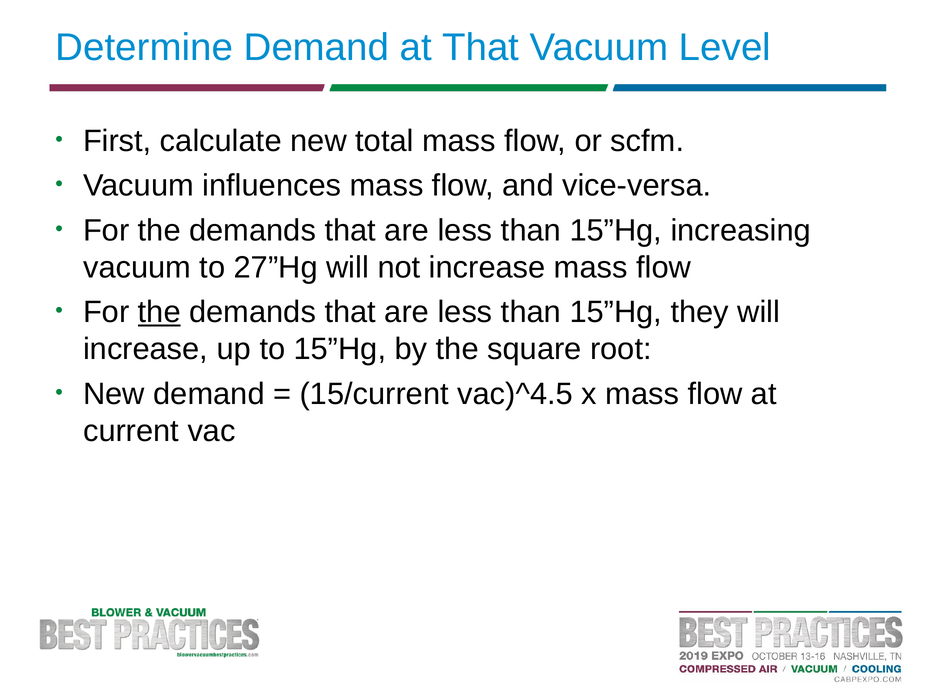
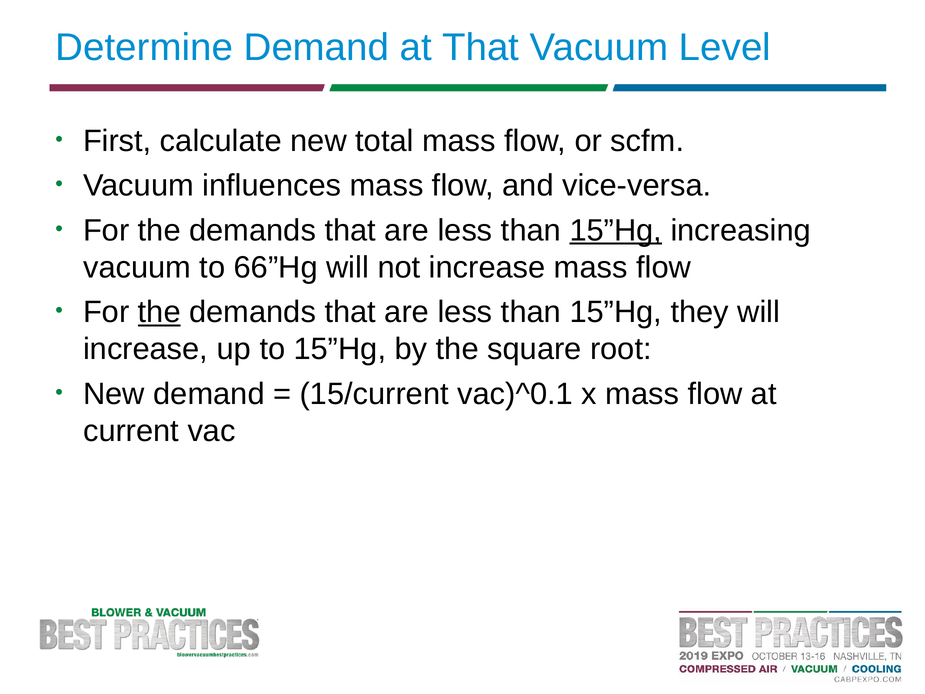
15”Hg at (616, 230) underline: none -> present
27”Hg: 27”Hg -> 66”Hg
vac)^4.5: vac)^4.5 -> vac)^0.1
